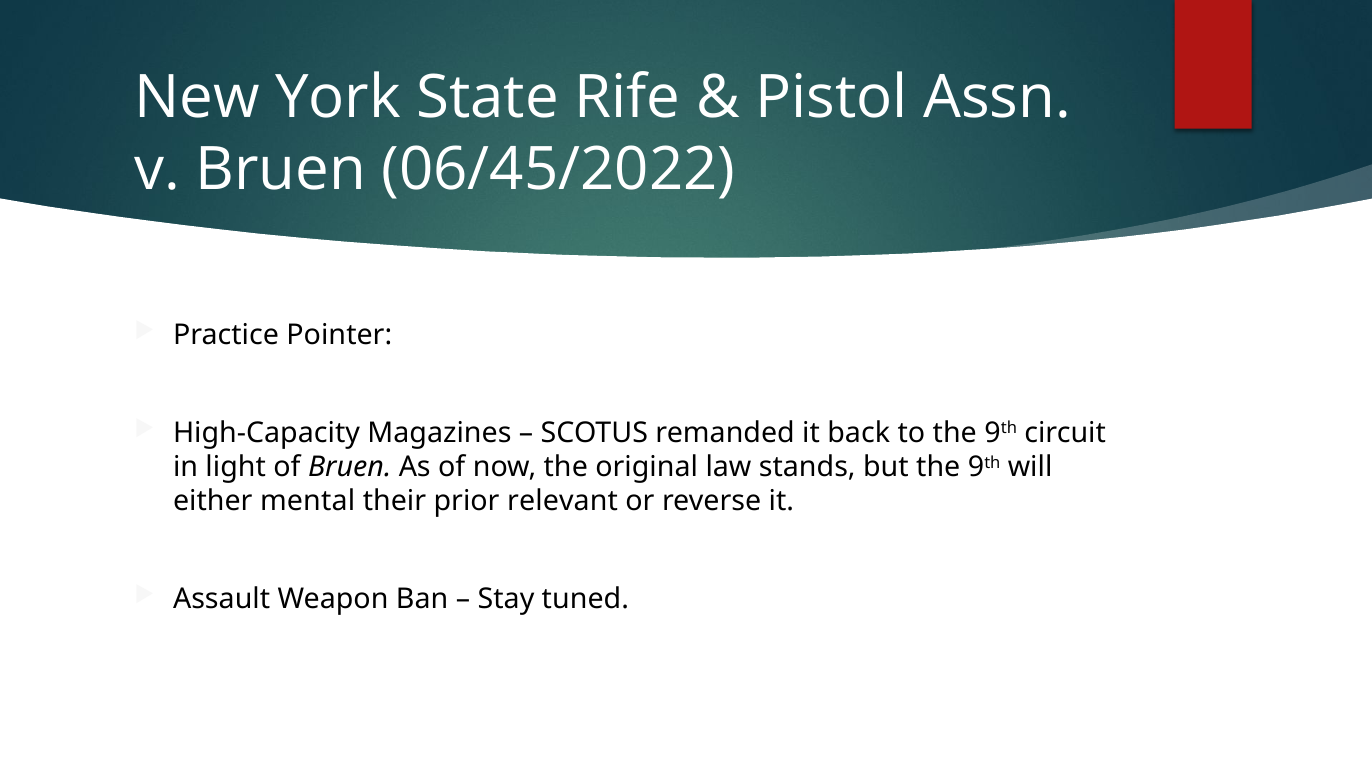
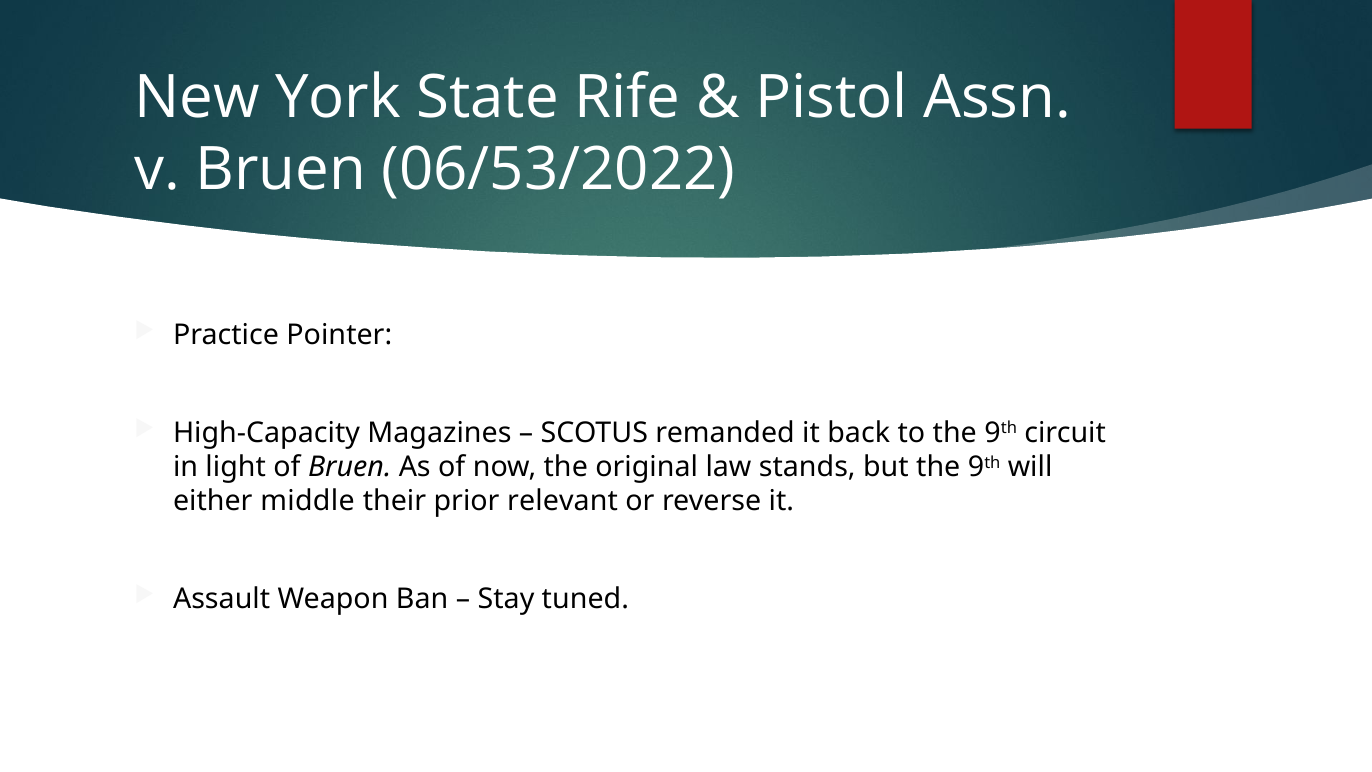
06/45/2022: 06/45/2022 -> 06/53/2022
mental: mental -> middle
